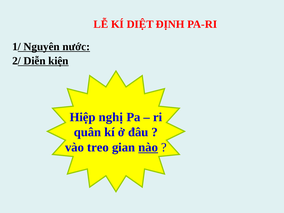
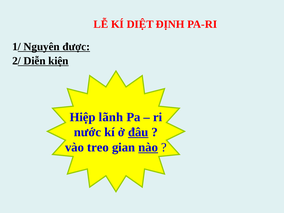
nước: nước -> được
nghị: nghị -> lãnh
quân: quân -> nước
đâu underline: none -> present
